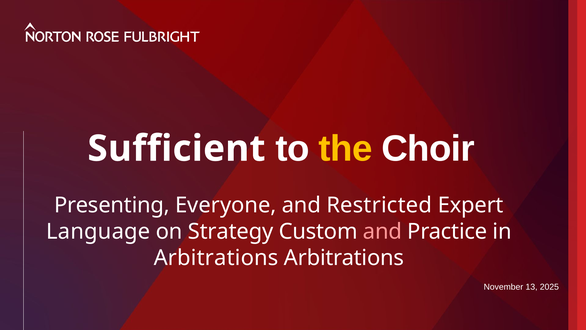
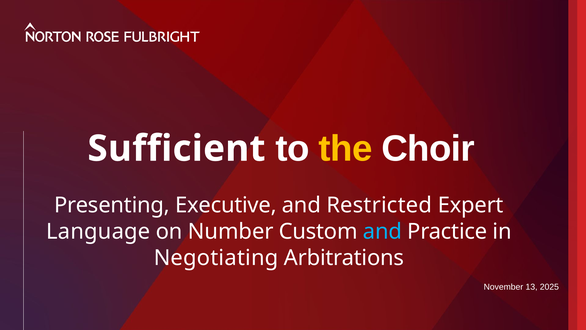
Everyone: Everyone -> Executive
Strategy: Strategy -> Number
and at (382, 231) colour: pink -> light blue
Arbitrations at (216, 258): Arbitrations -> Negotiating
